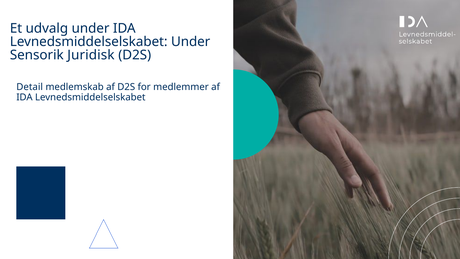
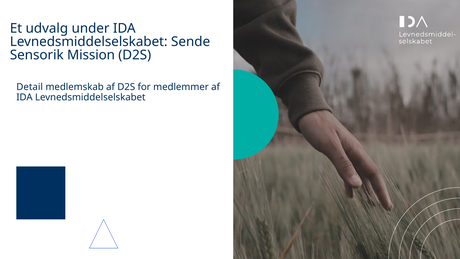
Levnedsmiddelselskabet Under: Under -> Sende
Juridisk: Juridisk -> Mission
